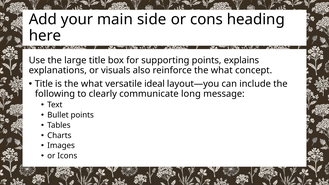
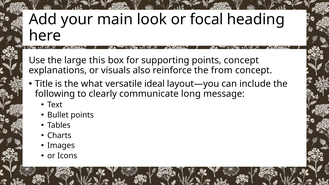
side: side -> look
cons: cons -> focal
large title: title -> this
points explains: explains -> concept
reinforce the what: what -> from
